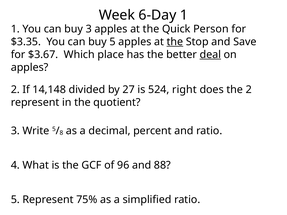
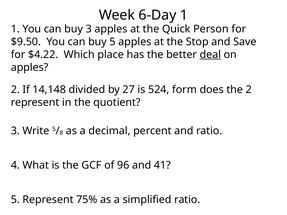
$3.35: $3.35 -> $9.50
the at (175, 42) underline: present -> none
$3.67: $3.67 -> $4.22
right: right -> form
88: 88 -> 41
